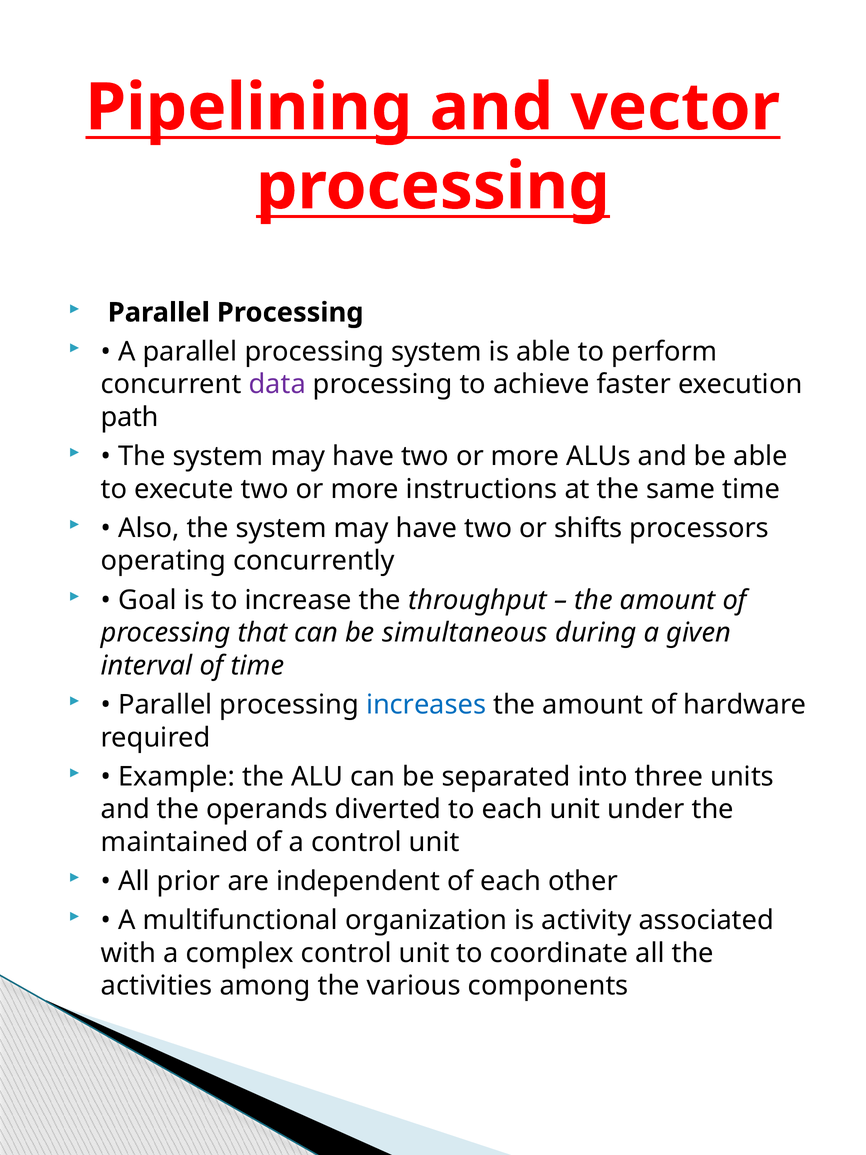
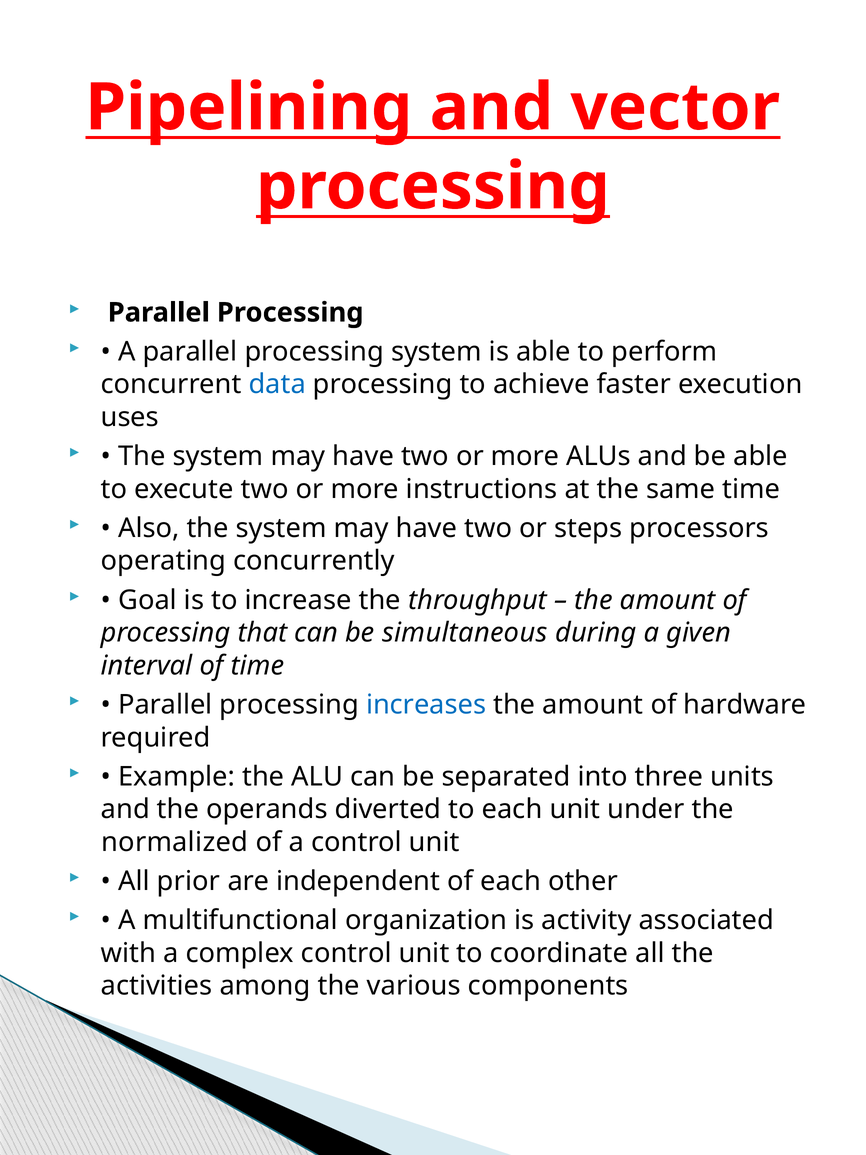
data colour: purple -> blue
path: path -> uses
shifts: shifts -> steps
maintained: maintained -> normalized
